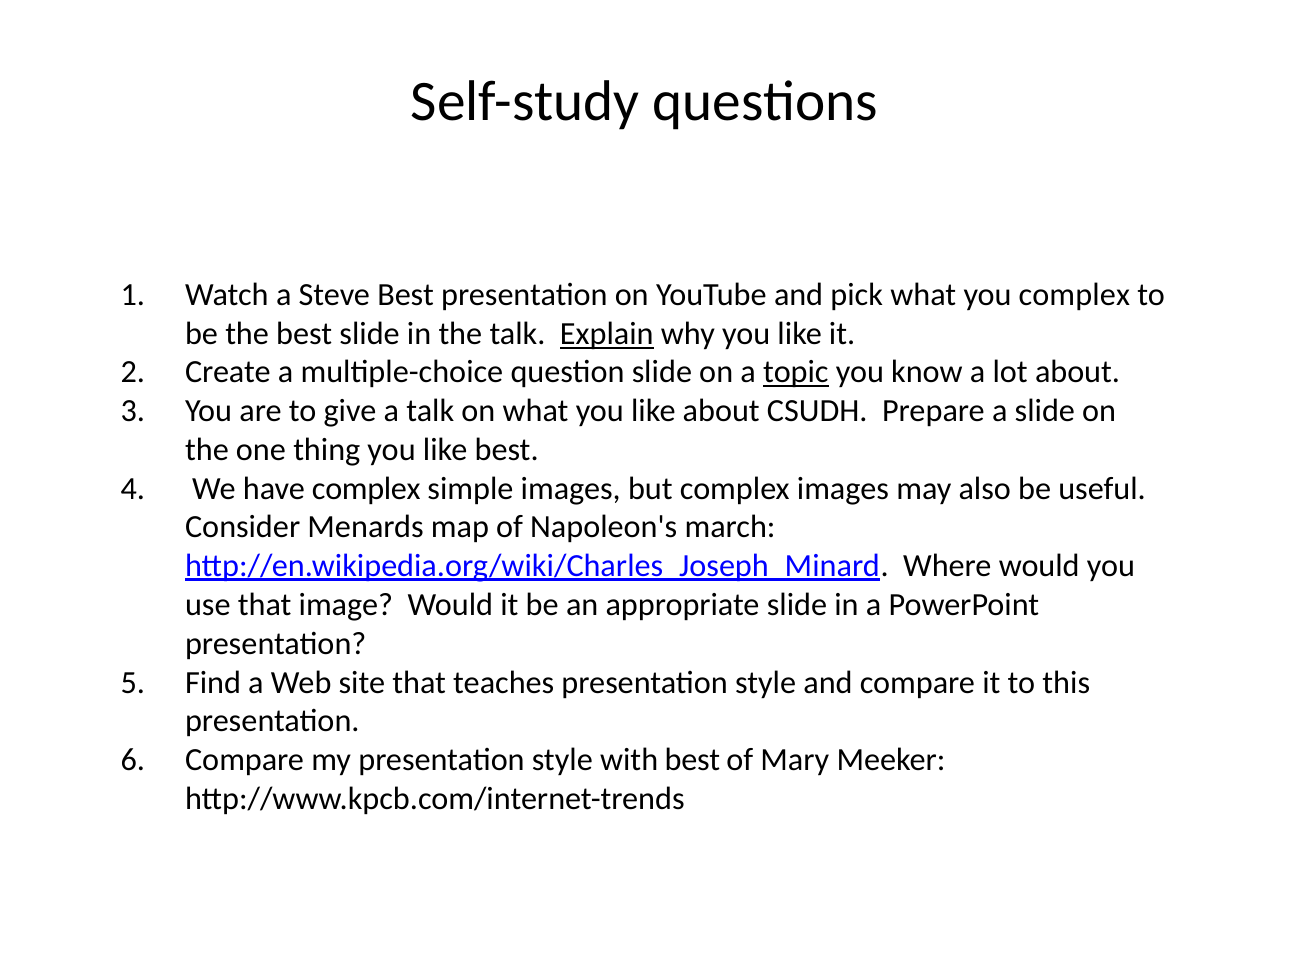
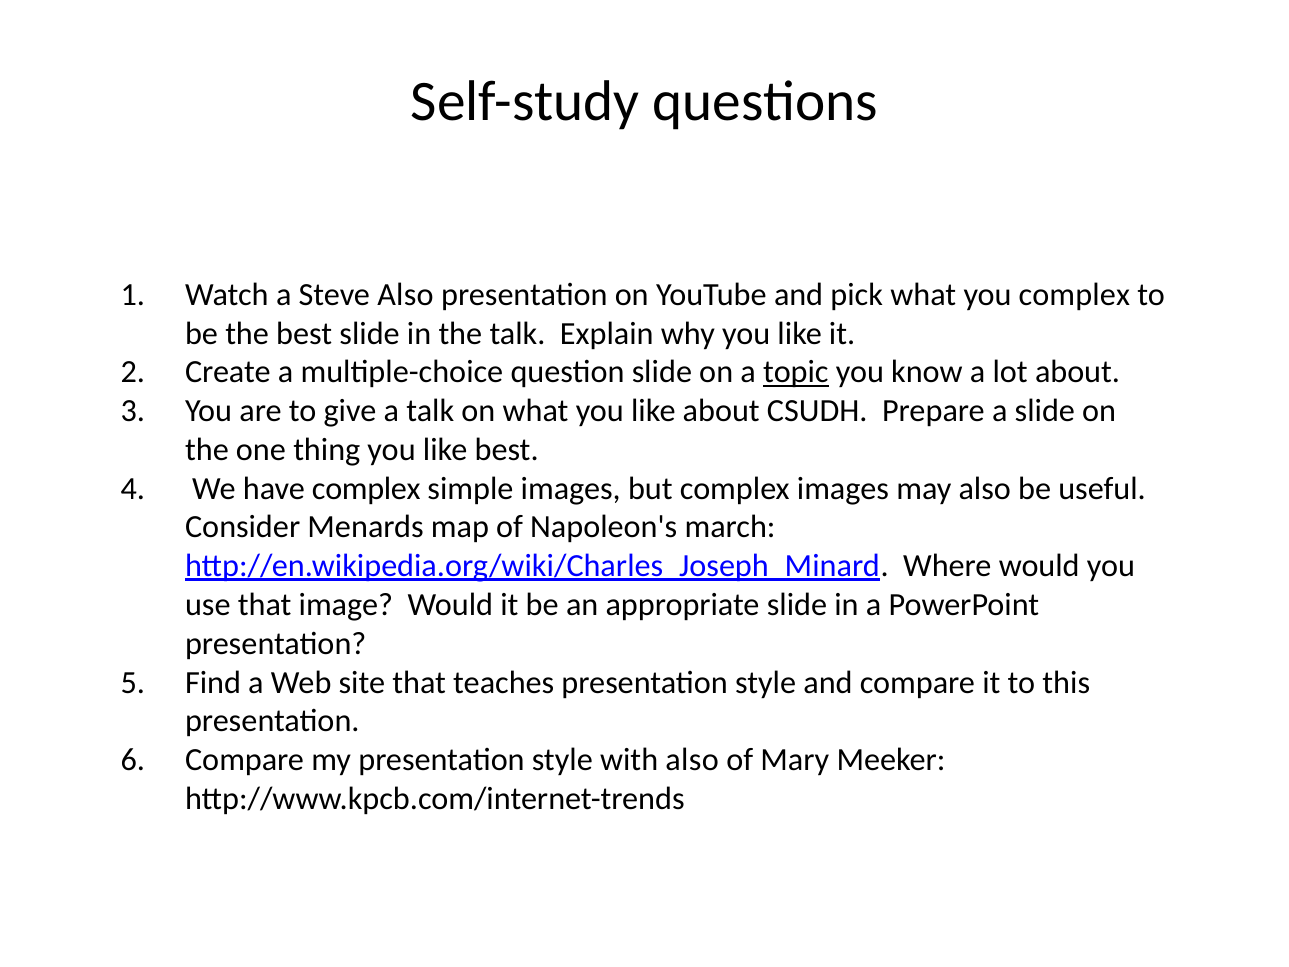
Steve Best: Best -> Also
Explain underline: present -> none
with best: best -> also
